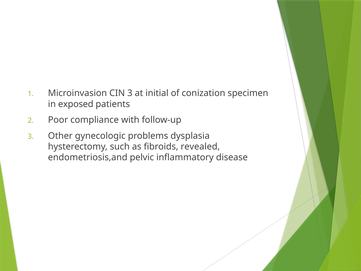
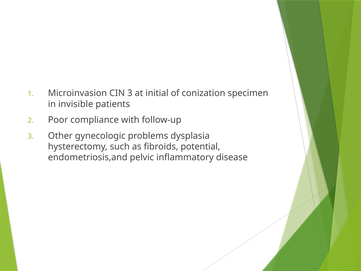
exposed: exposed -> invisible
revealed: revealed -> potential
